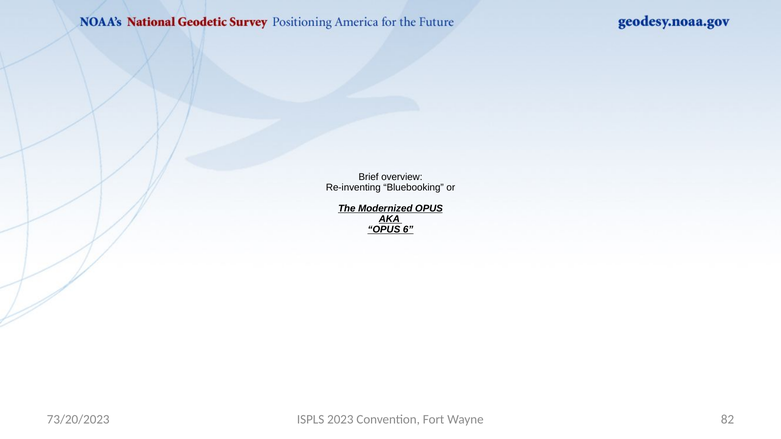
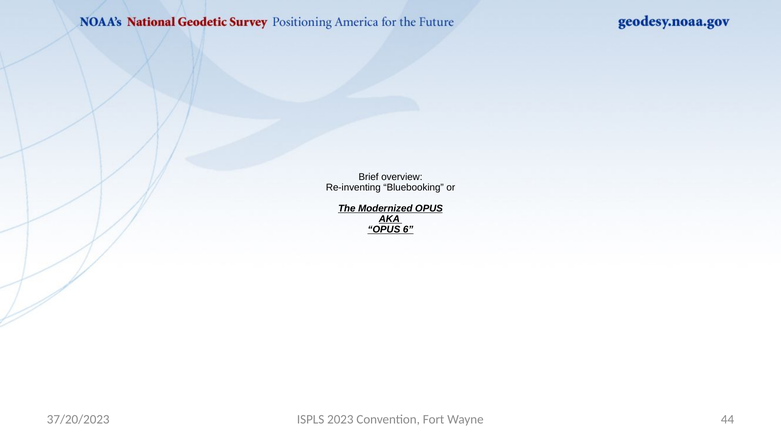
73/20/2023: 73/20/2023 -> 37/20/2023
82: 82 -> 44
